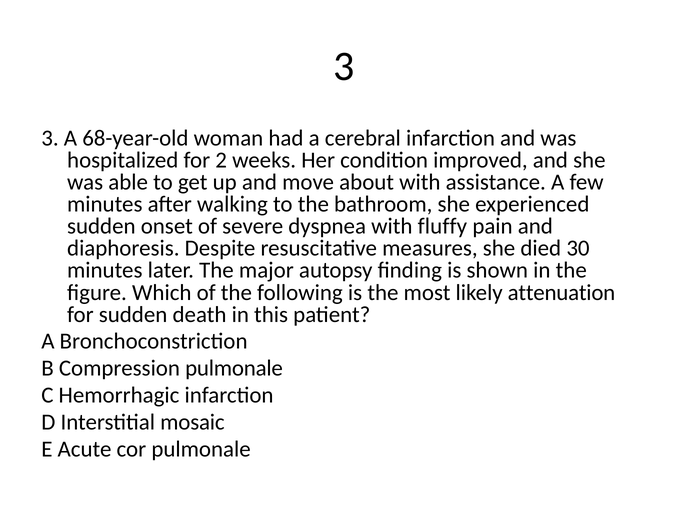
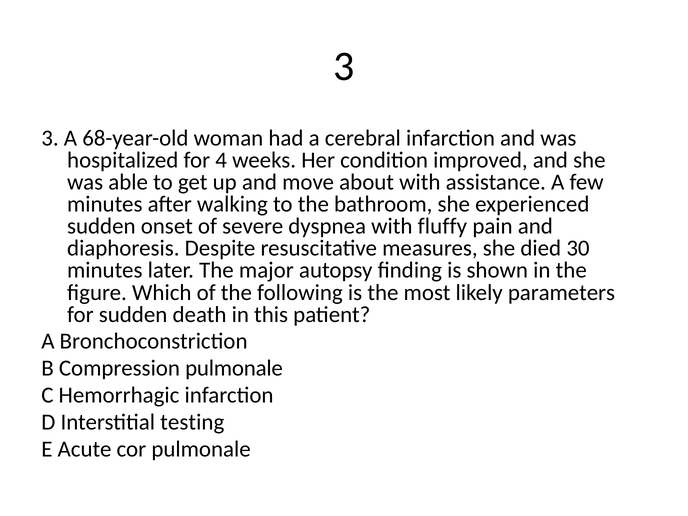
2: 2 -> 4
attenuation: attenuation -> parameters
mosaic: mosaic -> testing
